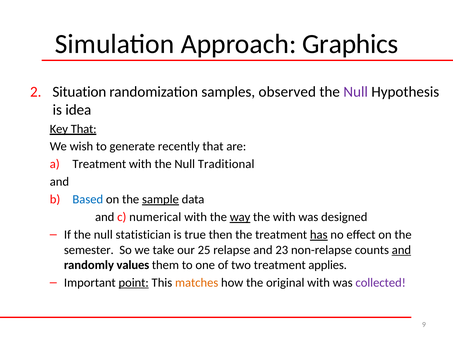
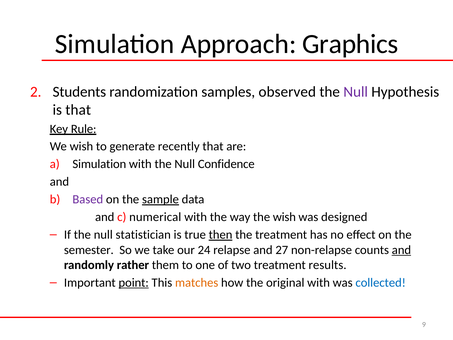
Situation: Situation -> Students
is idea: idea -> that
Key That: That -> Rule
Treatment at (99, 164): Treatment -> Simulation
Traditional: Traditional -> Confidence
Based colour: blue -> purple
way underline: present -> none
the with: with -> wish
then underline: none -> present
has underline: present -> none
25: 25 -> 24
23: 23 -> 27
values: values -> rather
applies: applies -> results
collected colour: purple -> blue
